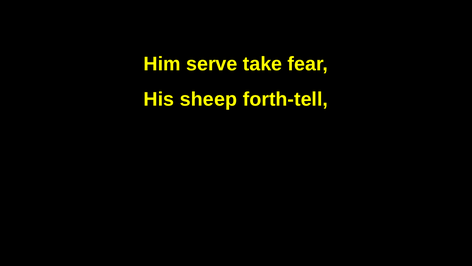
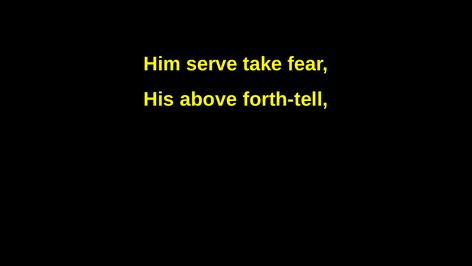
sheep: sheep -> above
